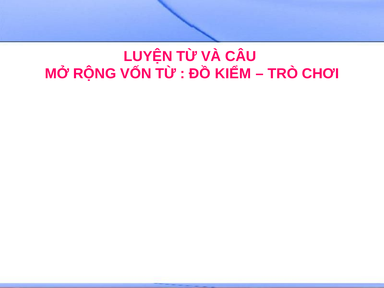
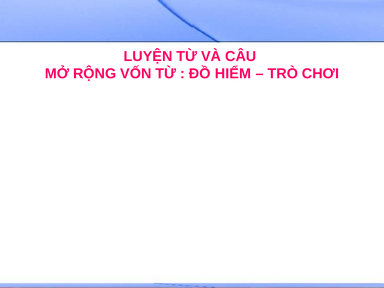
KIỂM: KIỂM -> HIỂM
